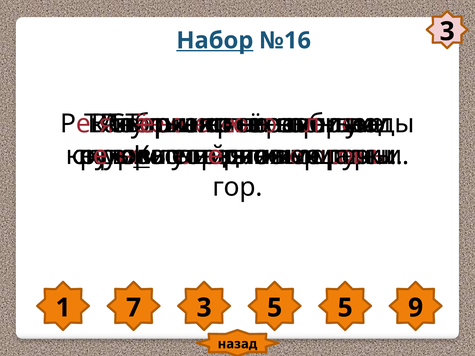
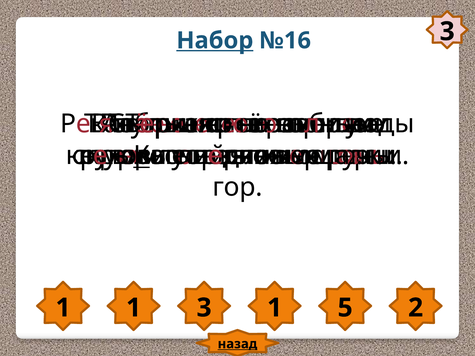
1 7: 7 -> 1
3 5: 5 -> 1
9: 9 -> 2
назад underline: none -> present
